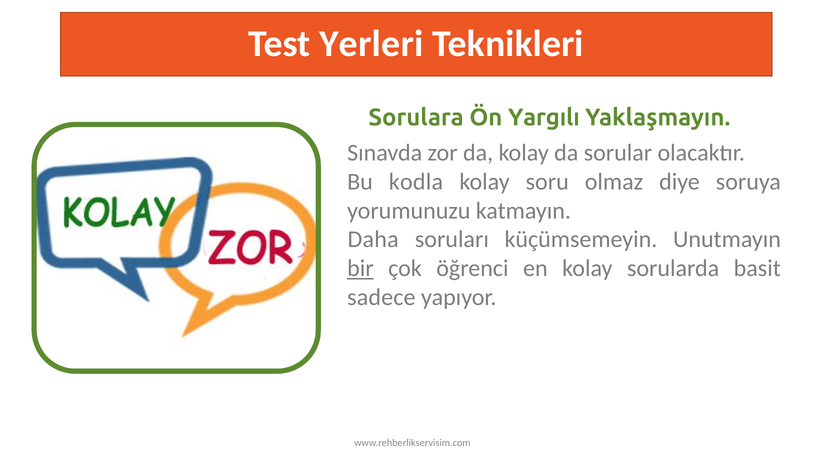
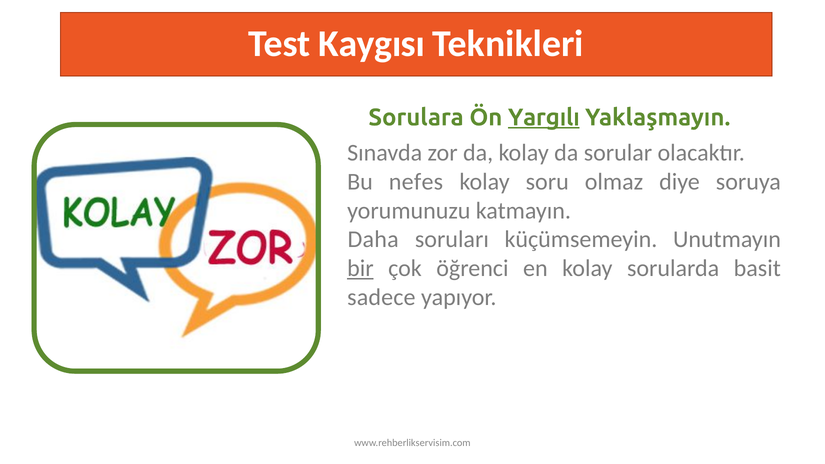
Yerleri: Yerleri -> Kaygısı
Yargılı underline: none -> present
kodla: kodla -> nefes
